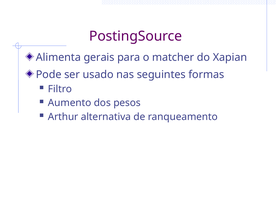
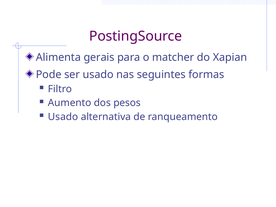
Arthur at (63, 117): Arthur -> Usado
